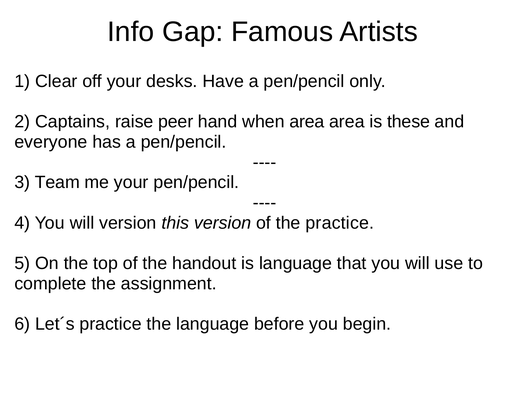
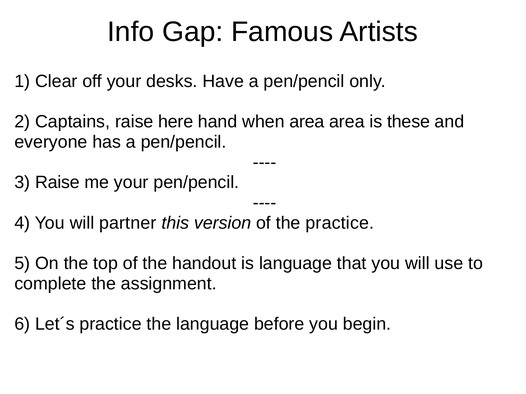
peer: peer -> here
3 Team: Team -> Raise
will version: version -> partner
